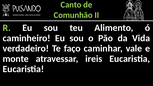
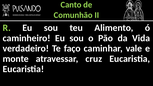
ireis: ireis -> cruz
